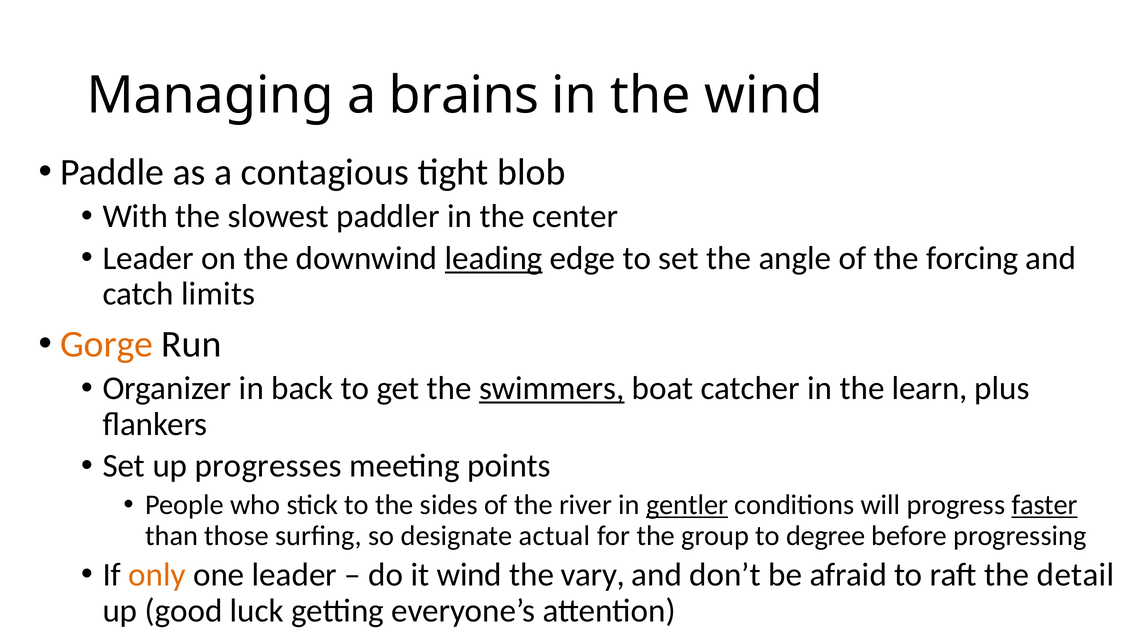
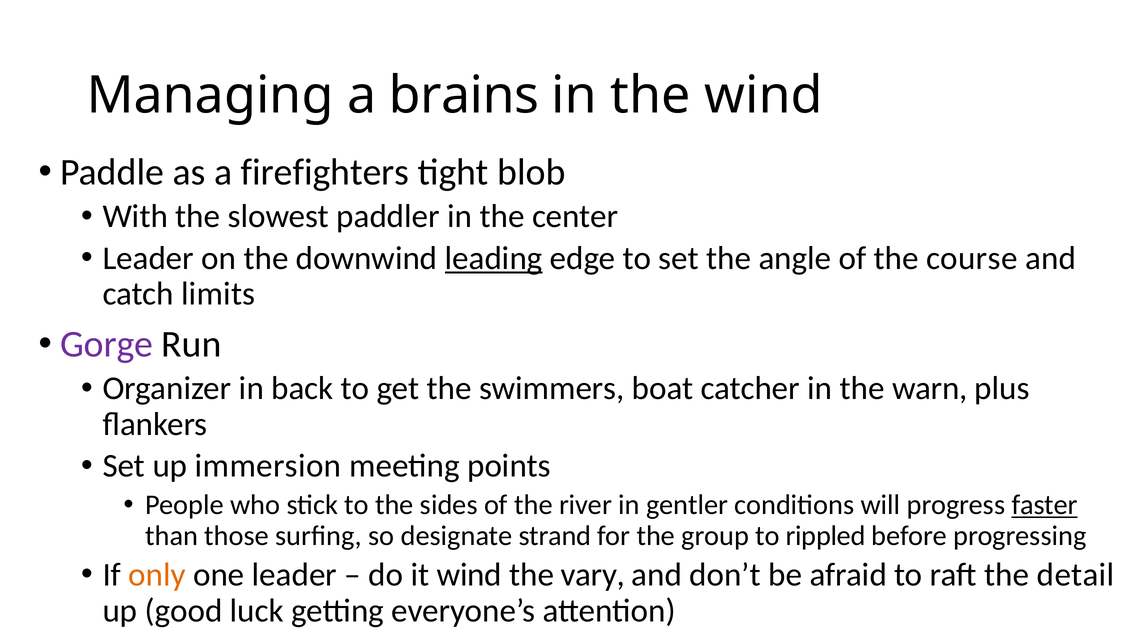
contagious: contagious -> firefighters
forcing: forcing -> course
Gorge colour: orange -> purple
swimmers underline: present -> none
learn: learn -> warn
progresses: progresses -> immersion
gentler underline: present -> none
actual: actual -> strand
degree: degree -> rippled
